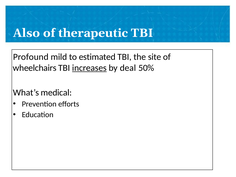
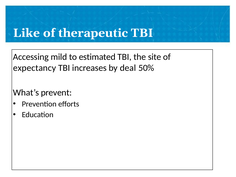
Also: Also -> Like
Profound: Profound -> Accessing
wheelchairs: wheelchairs -> expectancy
increases underline: present -> none
medical: medical -> prevent
